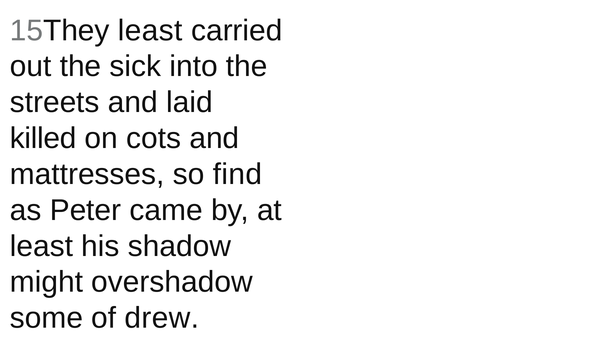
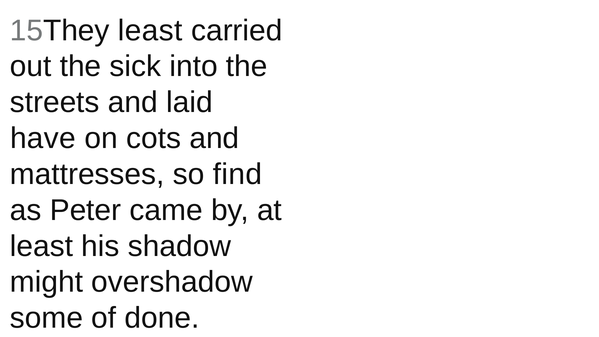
killed: killed -> have
drew: drew -> done
